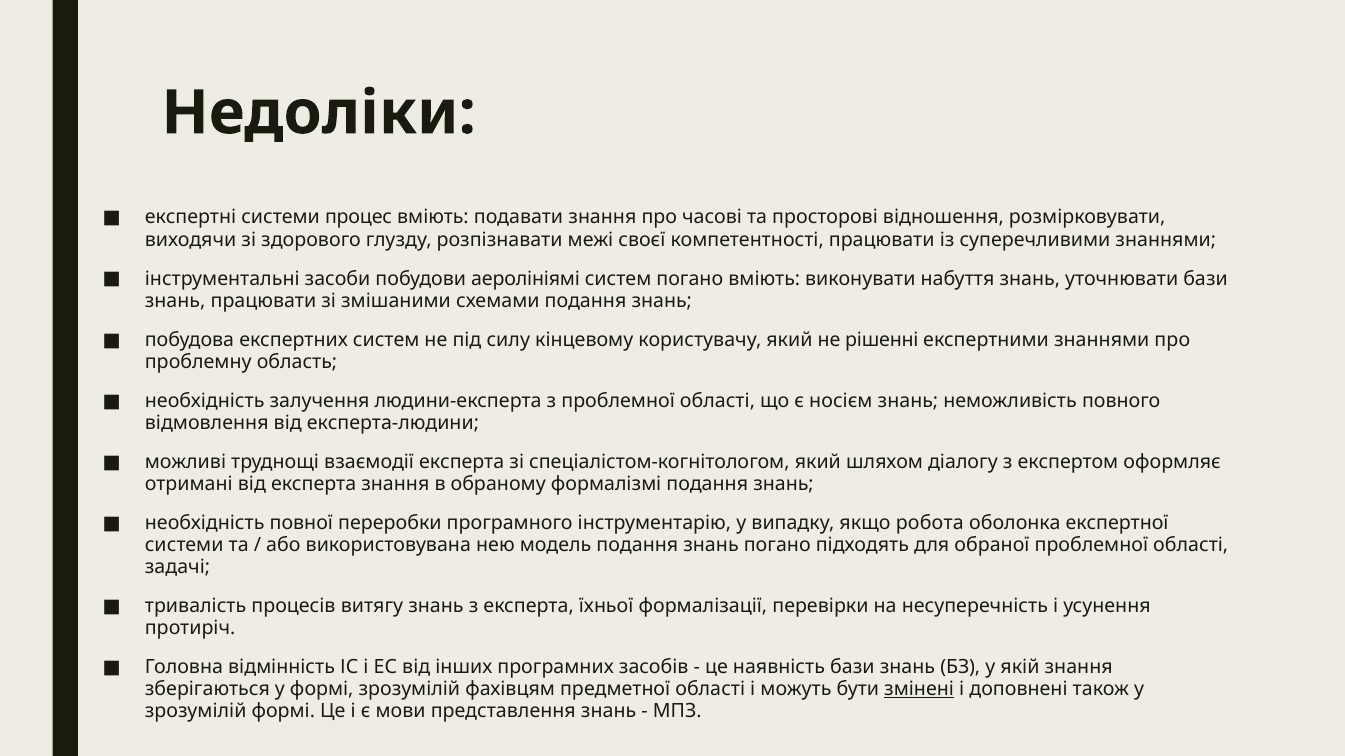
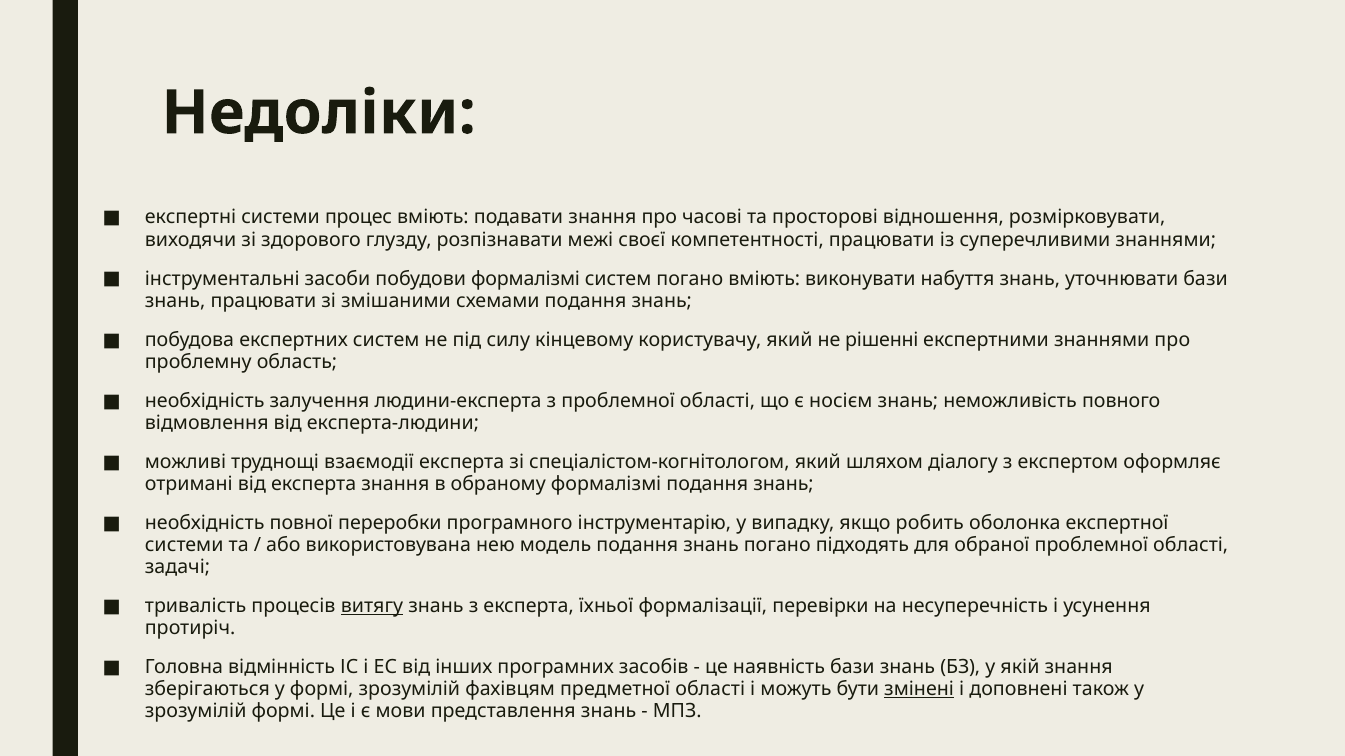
побудови аеролініямі: аеролініямі -> формалізмі
робота: робота -> робить
витягу underline: none -> present
